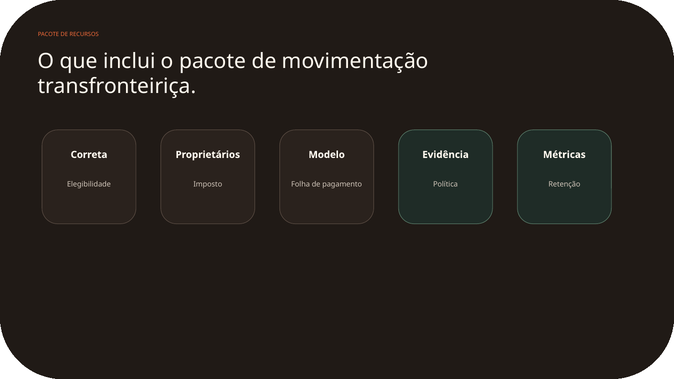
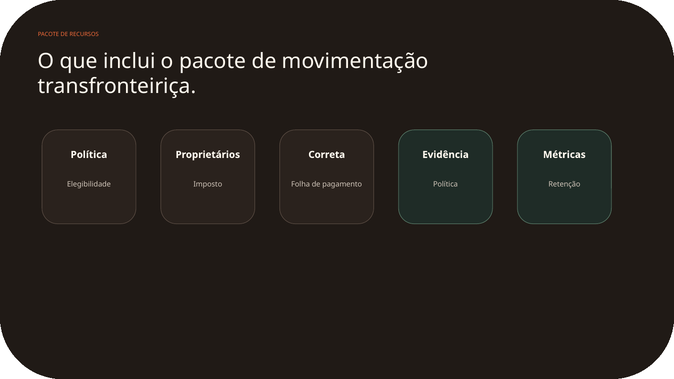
Correta at (89, 155): Correta -> Política
Modelo: Modelo -> Correta
